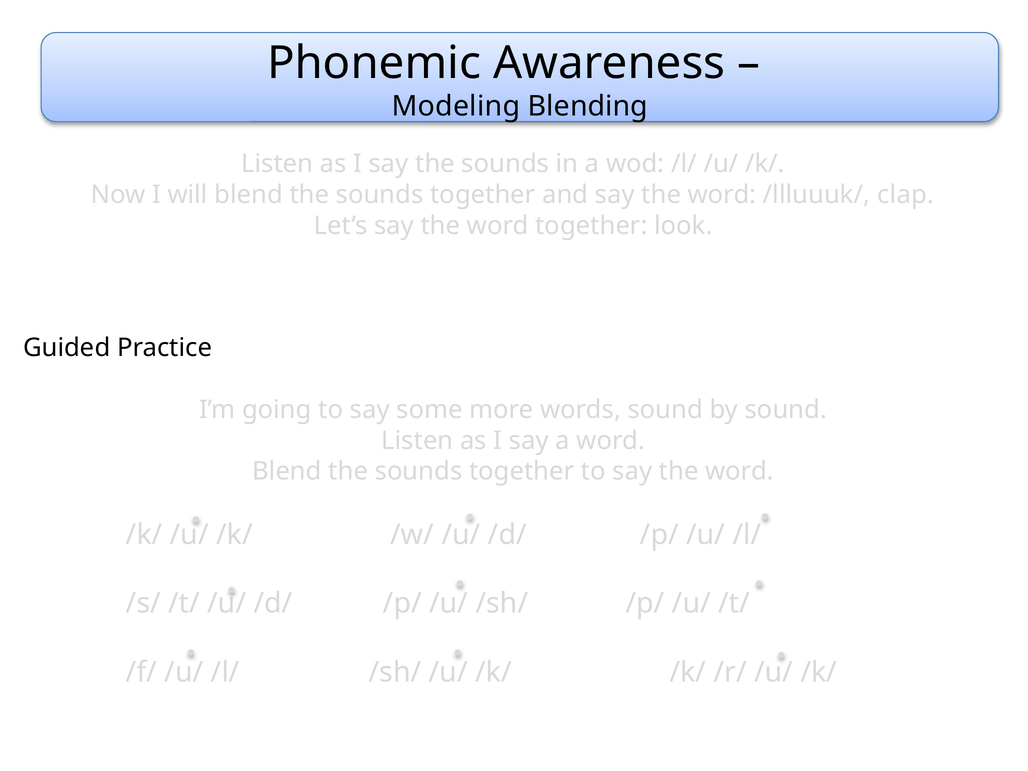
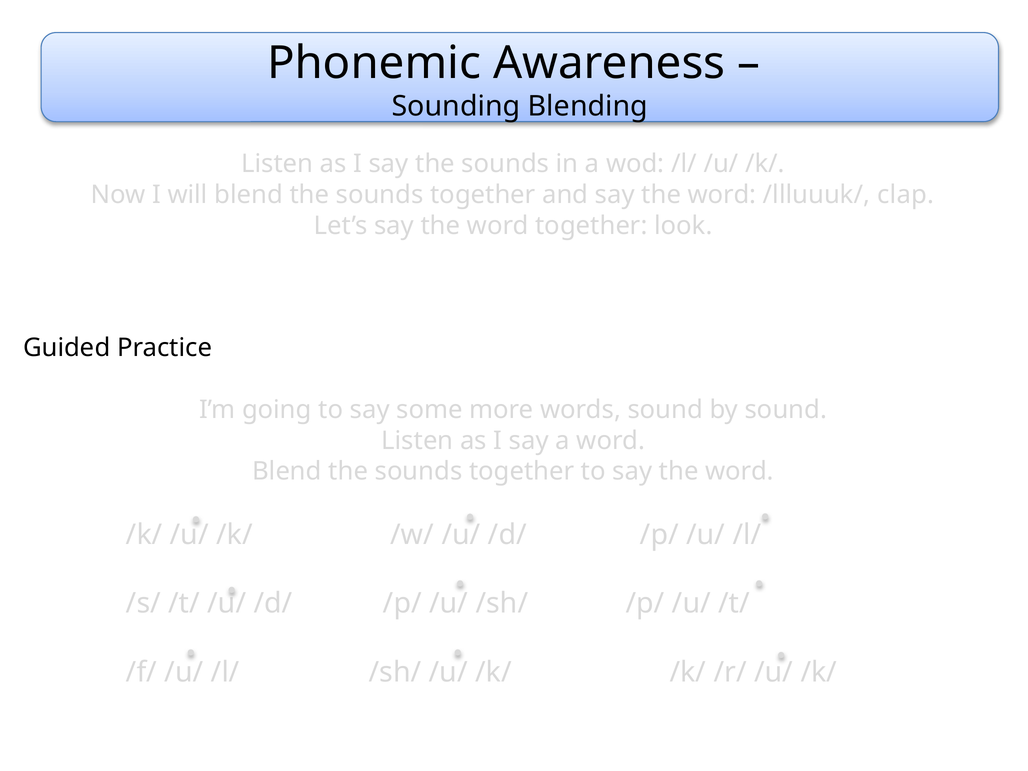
Modeling: Modeling -> Sounding
